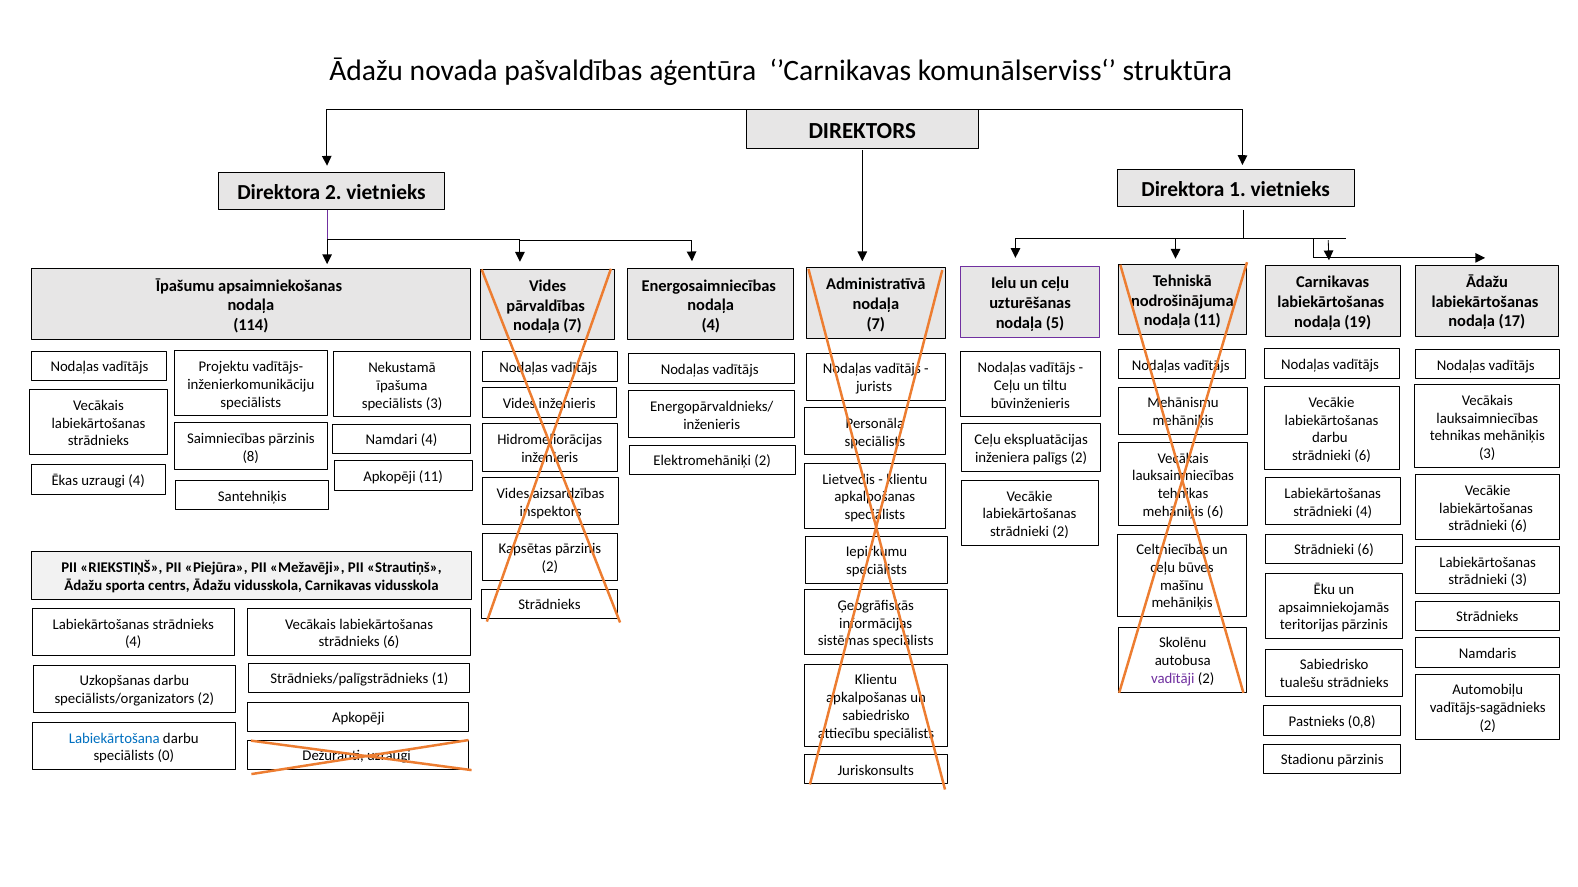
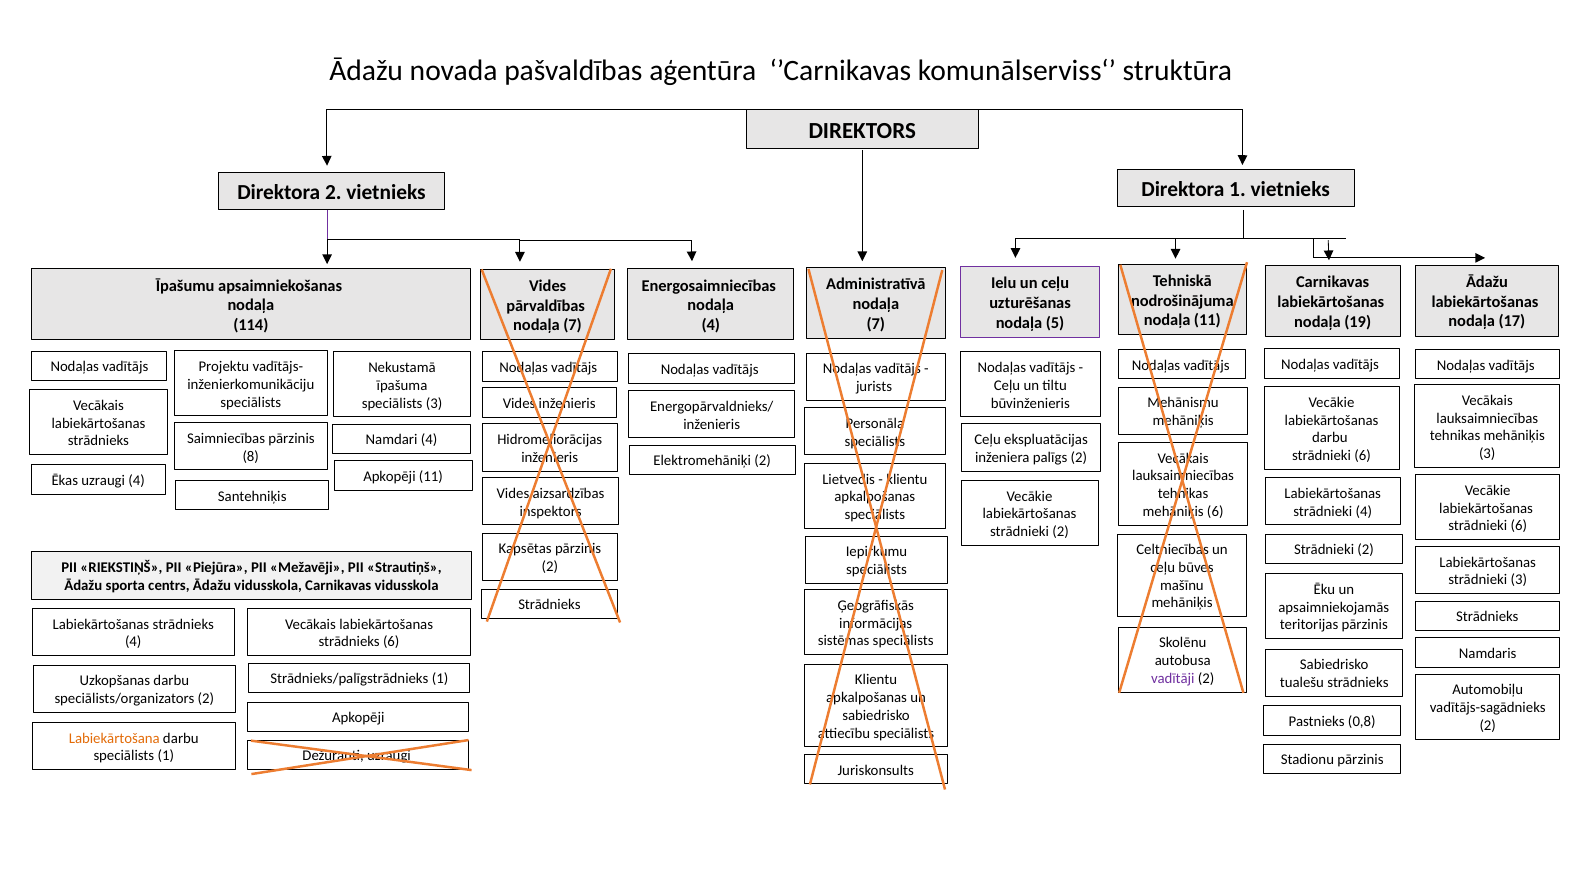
6 at (1366, 550): 6 -> 2
Labiekārtošana colour: blue -> orange
speciālists 0: 0 -> 1
